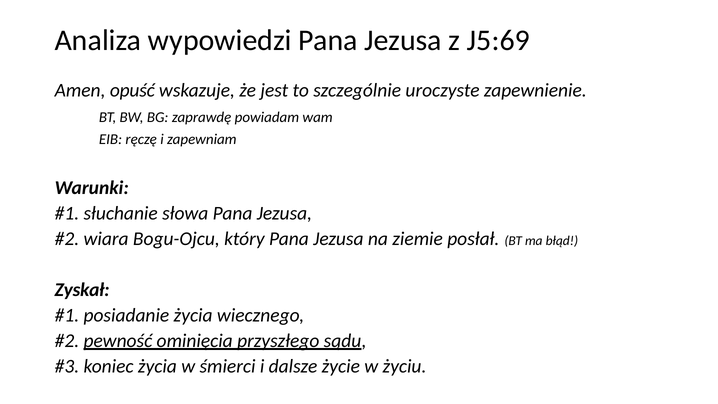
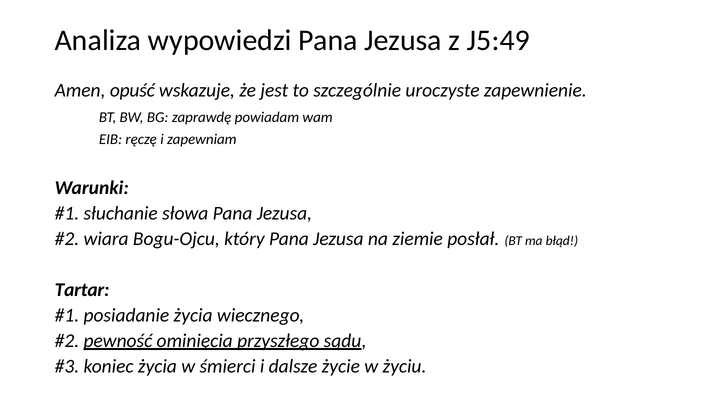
J5:69: J5:69 -> J5:49
Zyskał: Zyskał -> Tartar
